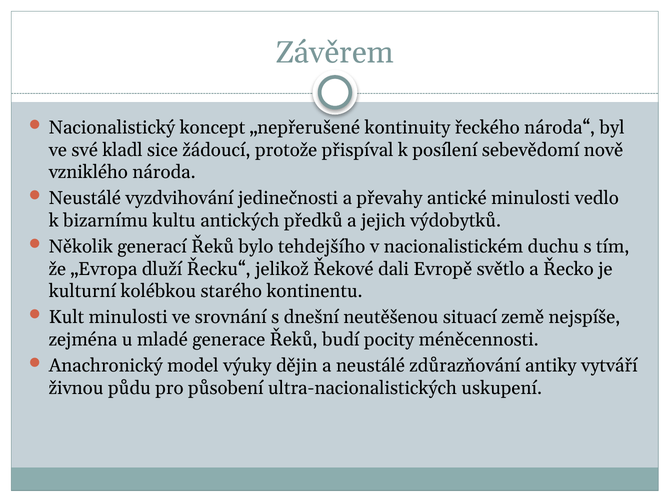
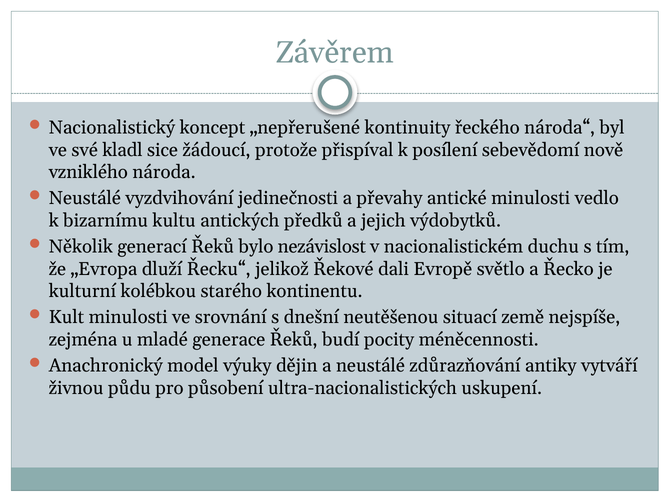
tehdejšího: tehdejšího -> nezávislost
